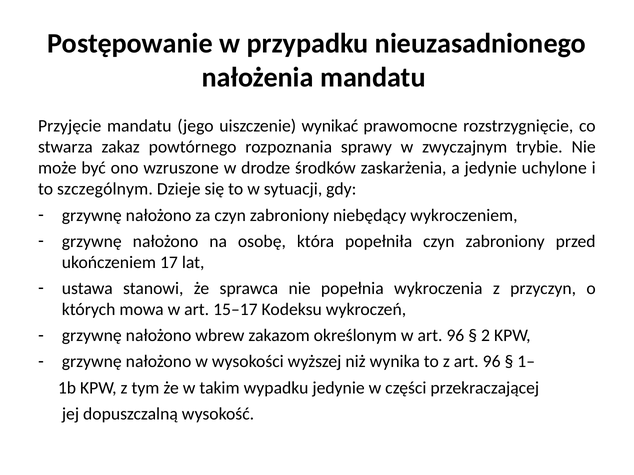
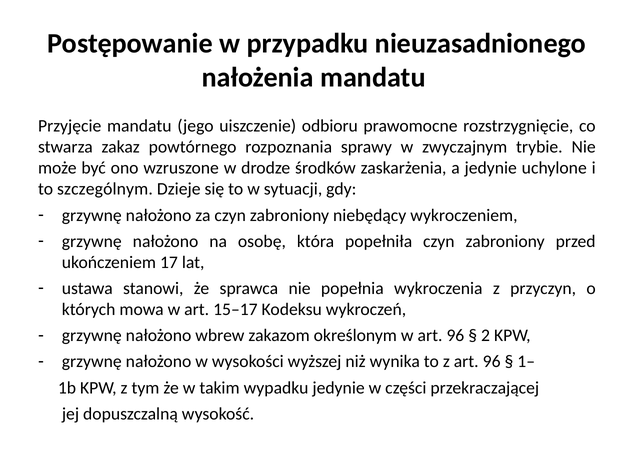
wynikać: wynikać -> odbioru
